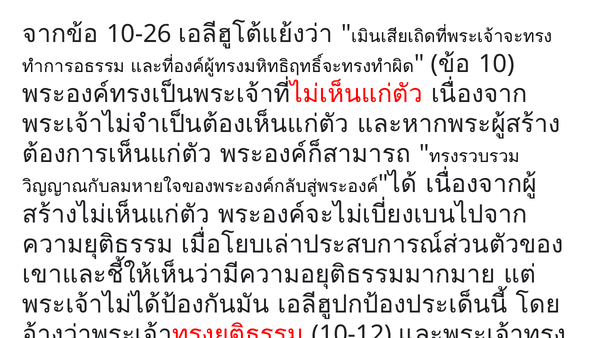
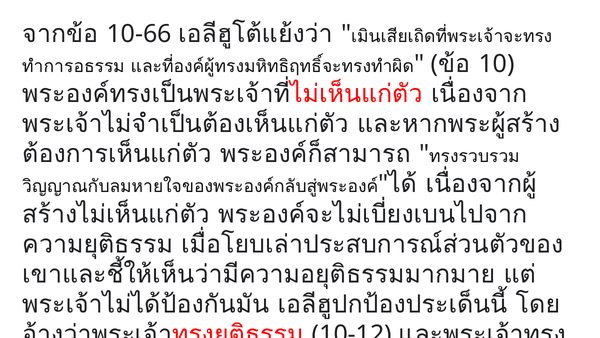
10-26: 10-26 -> 10-66
